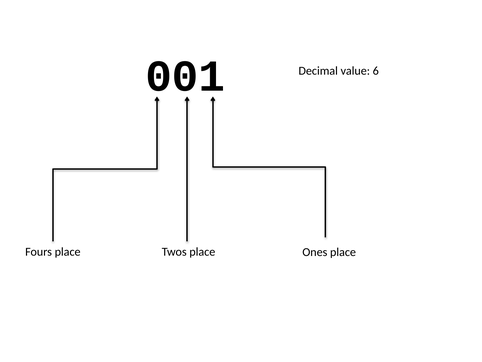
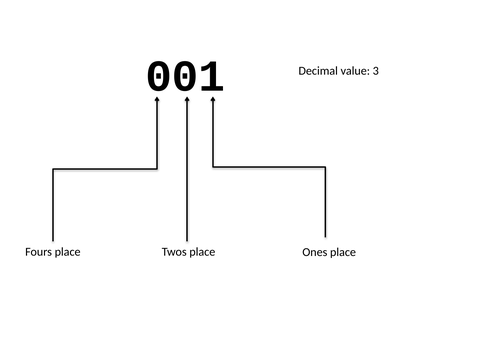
6: 6 -> 3
